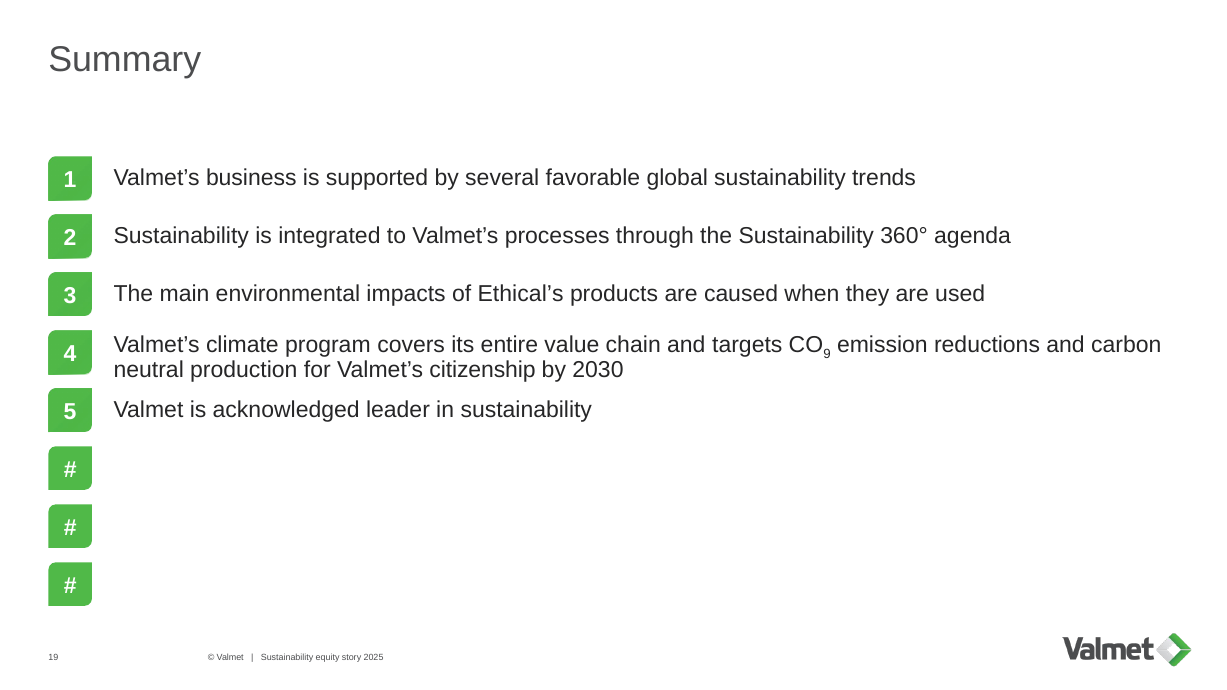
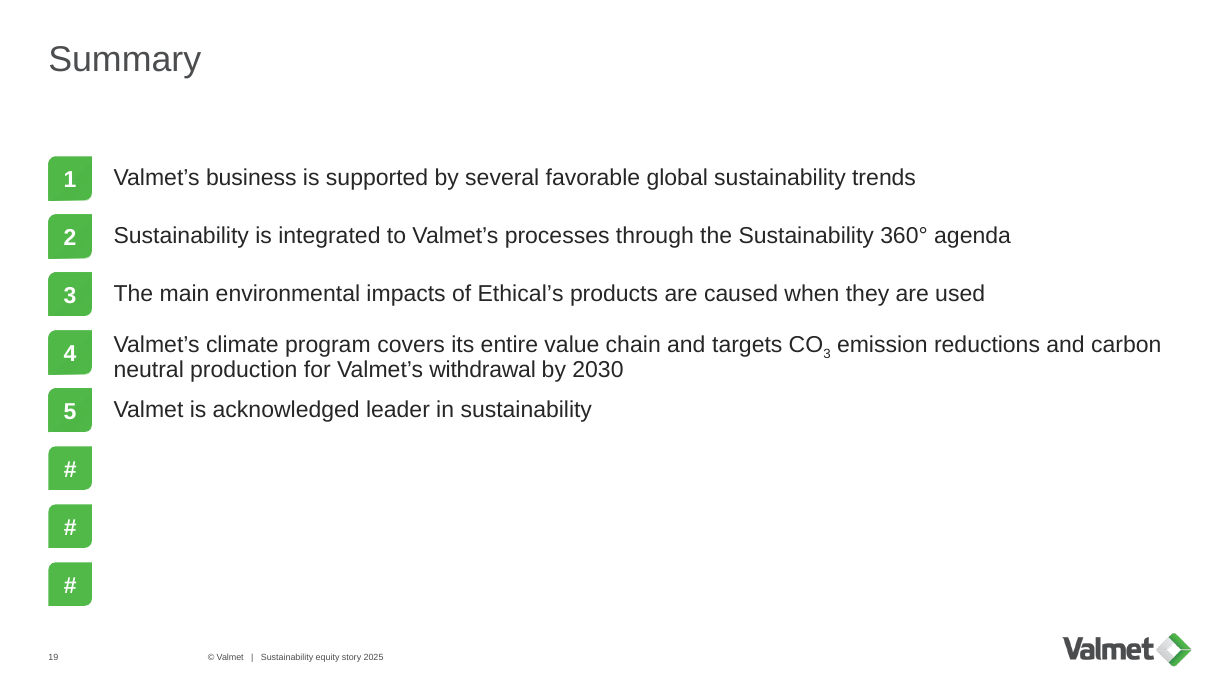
9 at (827, 354): 9 -> 3
citizenship: citizenship -> withdrawal
